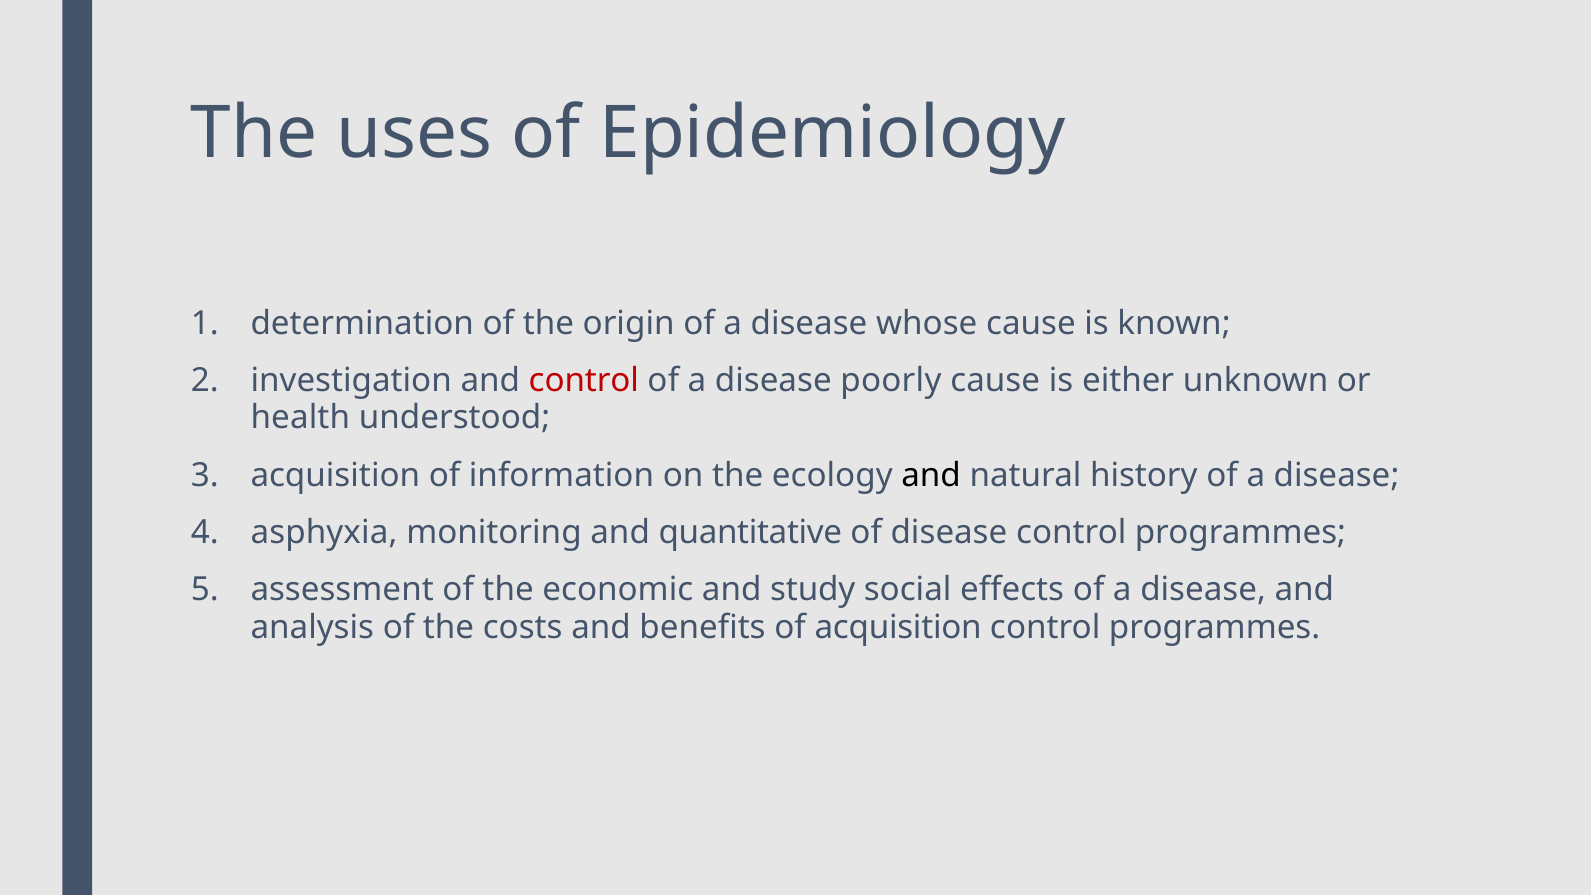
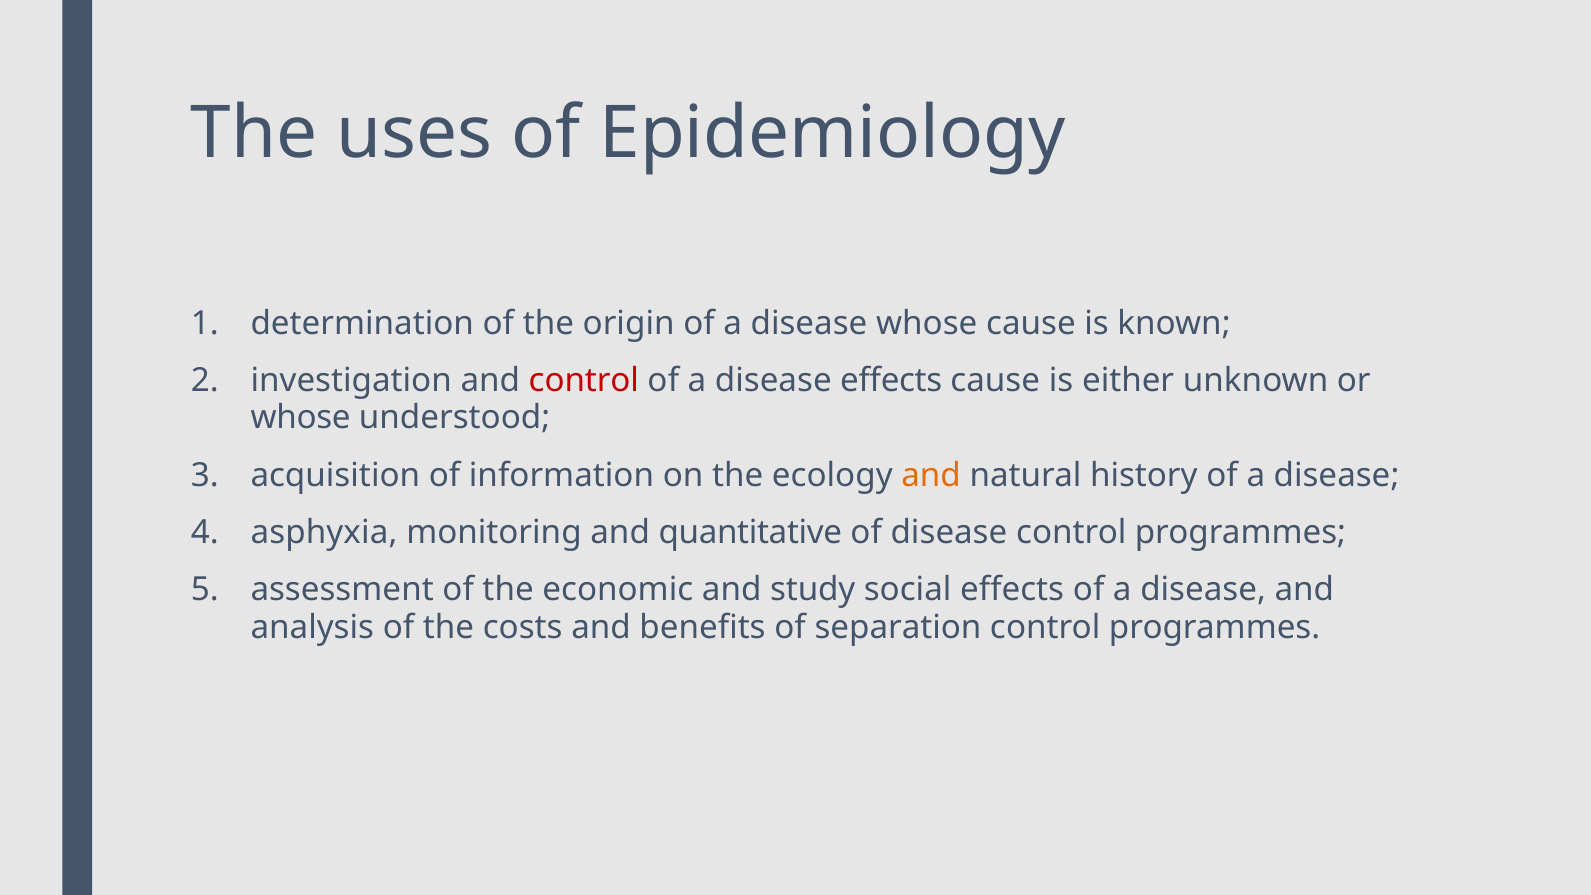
disease poorly: poorly -> effects
health at (300, 418): health -> whose
and at (931, 475) colour: black -> orange
of acquisition: acquisition -> separation
